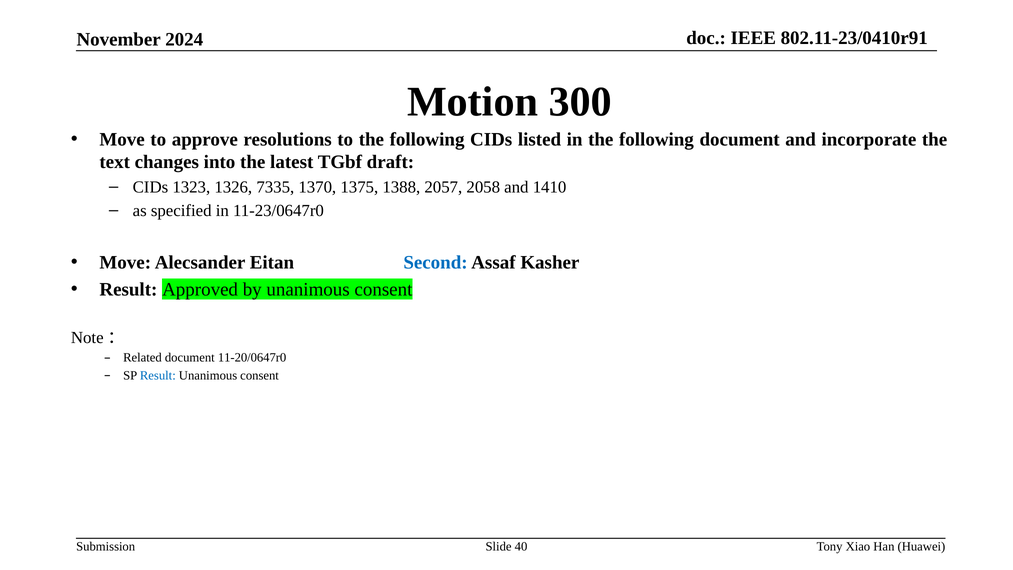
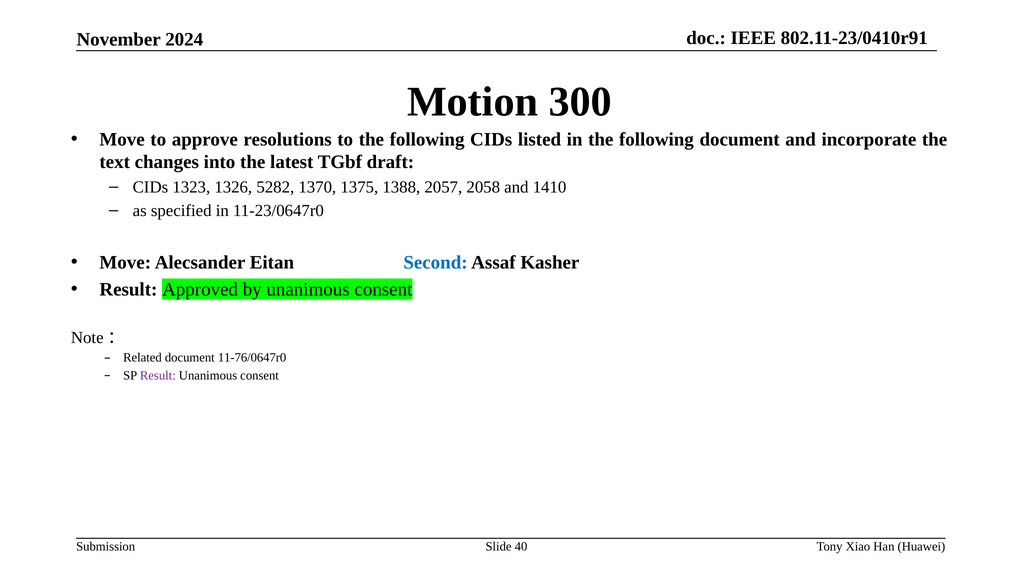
7335: 7335 -> 5282
11-20/0647r0: 11-20/0647r0 -> 11-76/0647r0
Result at (158, 375) colour: blue -> purple
